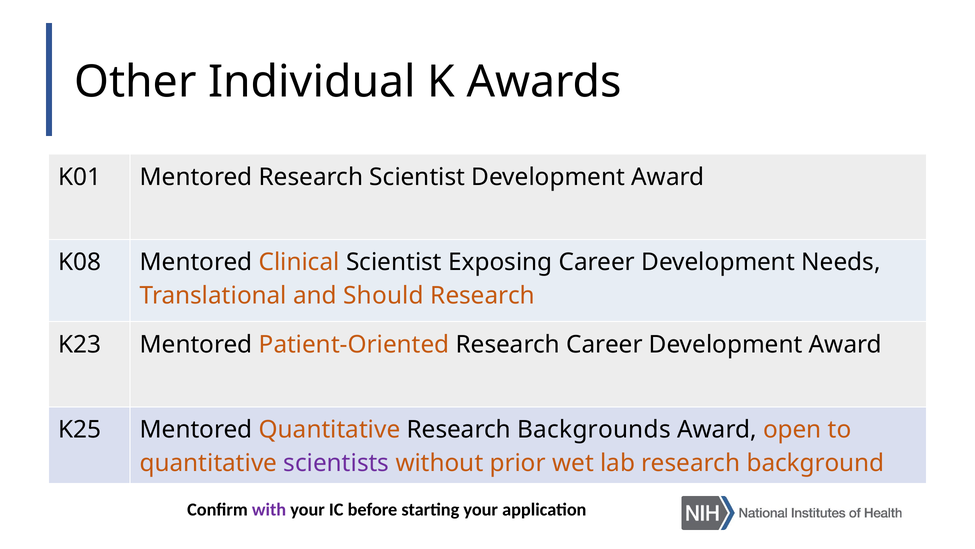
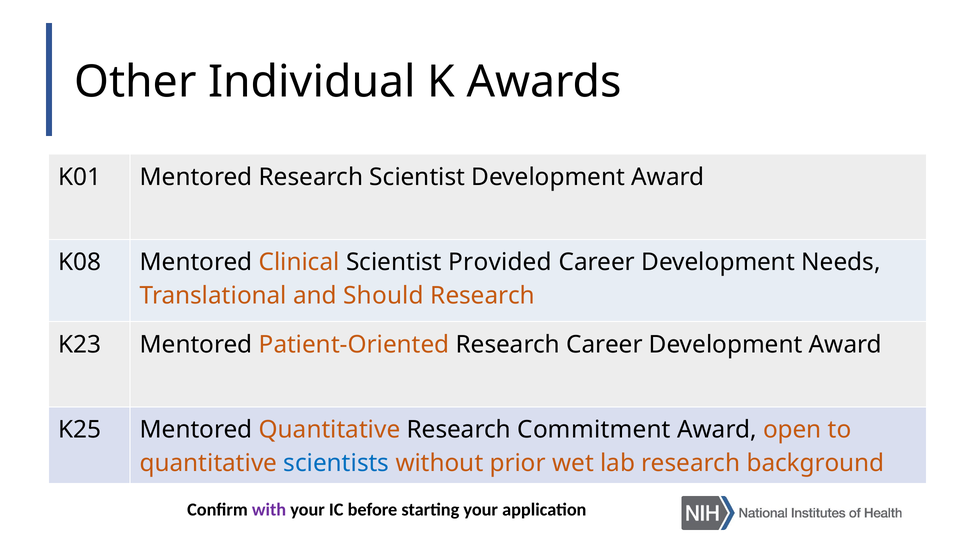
Exposing: Exposing -> Provided
Backgrounds: Backgrounds -> Commitment
scientists colour: purple -> blue
